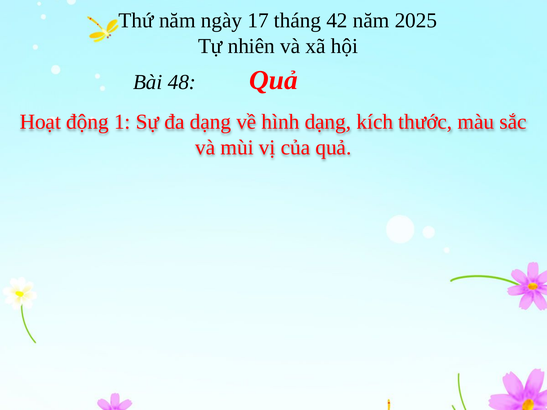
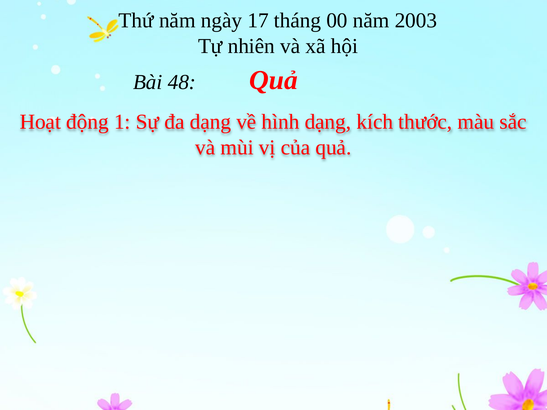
42: 42 -> 00
2025: 2025 -> 2003
